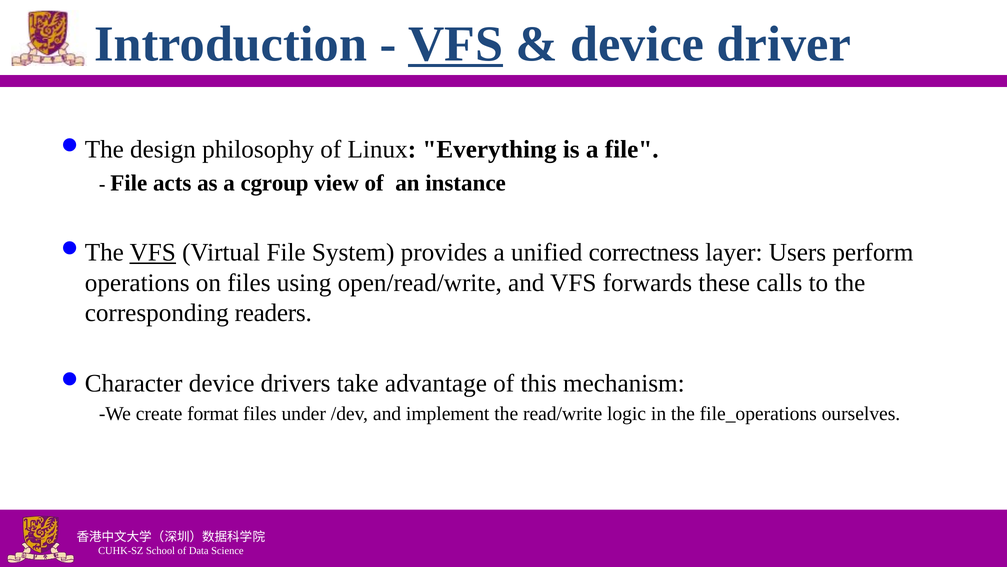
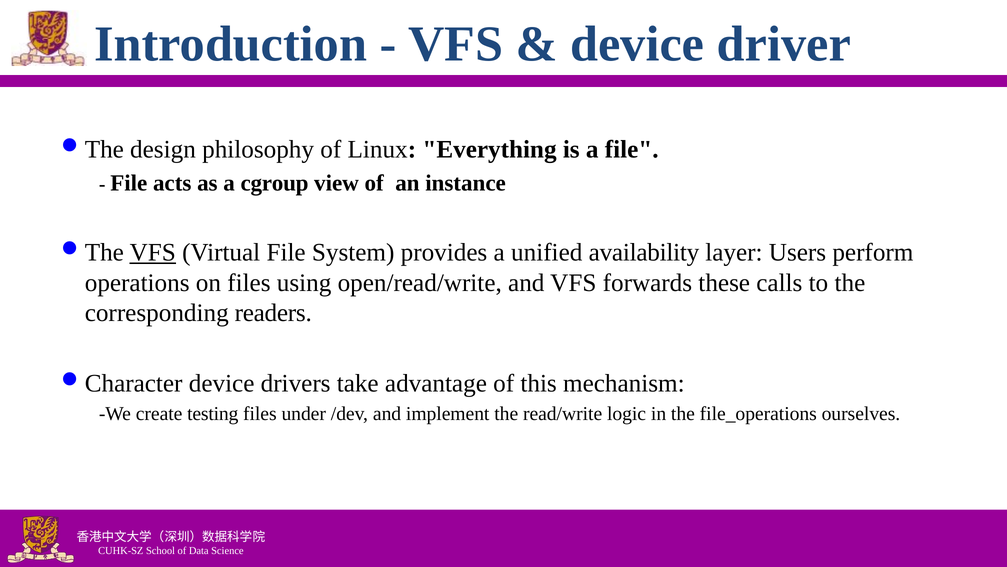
VFS at (456, 44) underline: present -> none
correctness: correctness -> availability
format: format -> testing
